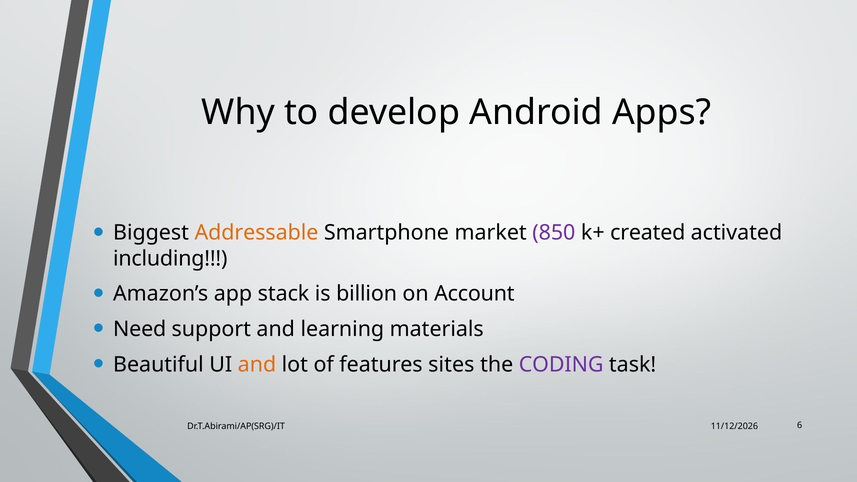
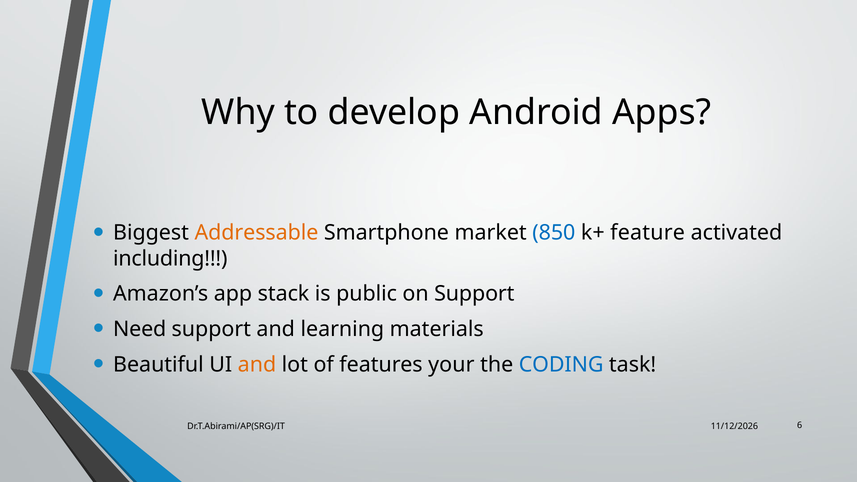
850 colour: purple -> blue
created: created -> feature
billion: billion -> public
on Account: Account -> Support
sites: sites -> your
CODING colour: purple -> blue
